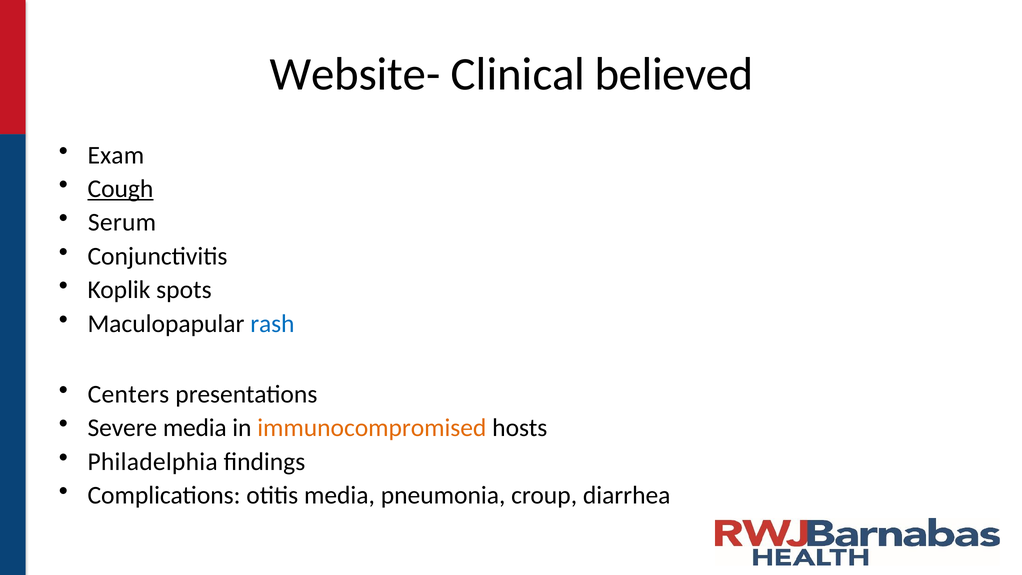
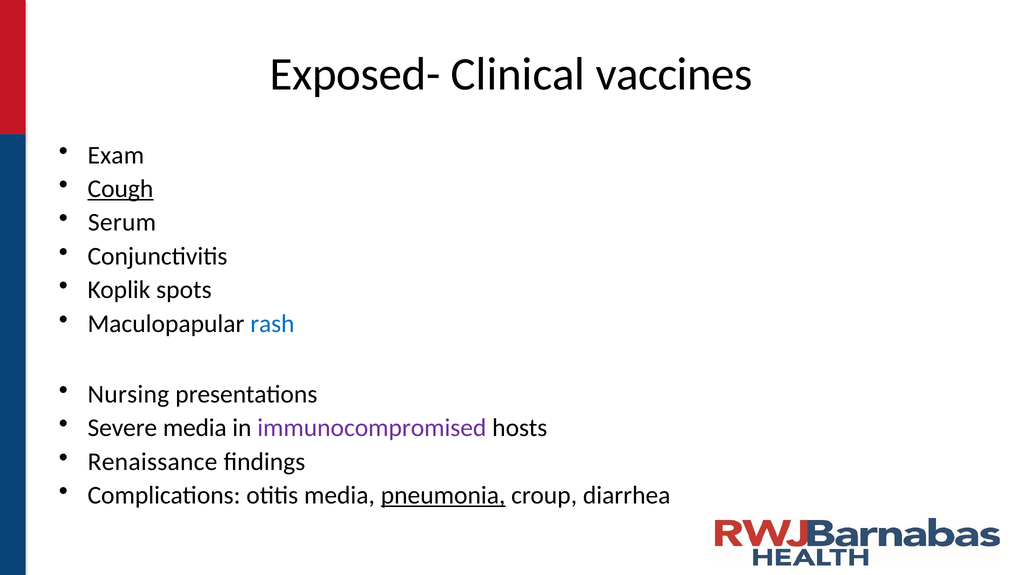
Website-: Website- -> Exposed-
believed: believed -> vaccines
Centers: Centers -> Nursing
immunocompromised colour: orange -> purple
Philadelphia: Philadelphia -> Renaissance
pneumonia underline: none -> present
